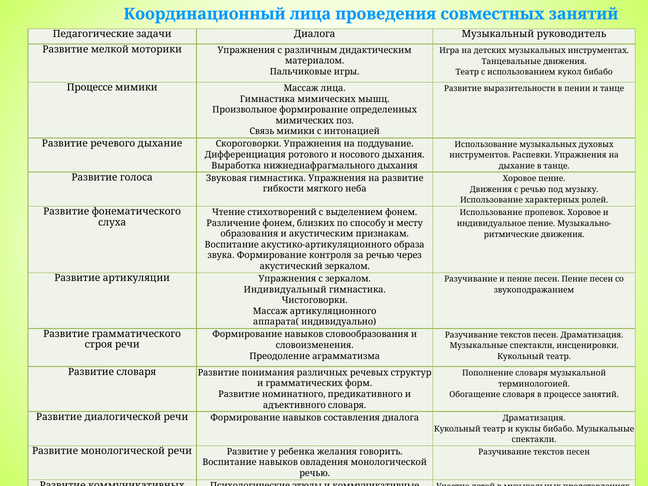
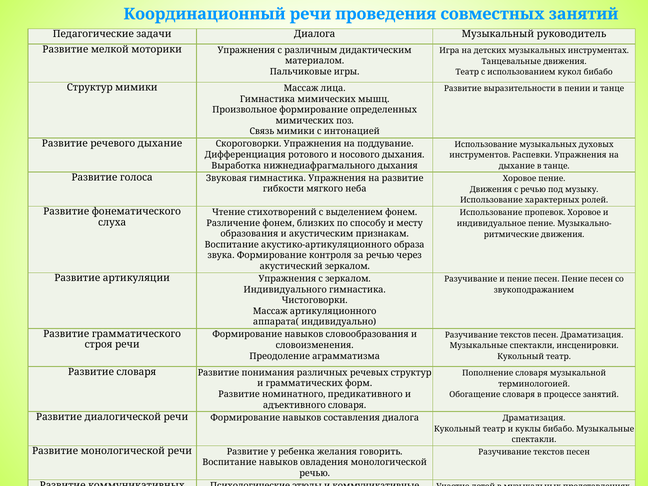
Координационный лица: лица -> речи
Процессе at (90, 88): Процессе -> Структур
Индивидуальный: Индивидуальный -> Индивидуального
